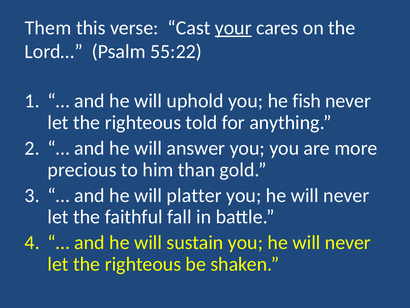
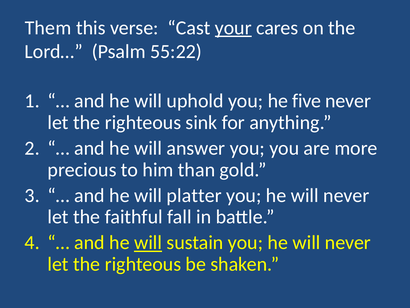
fish: fish -> five
told: told -> sink
will at (148, 242) underline: none -> present
